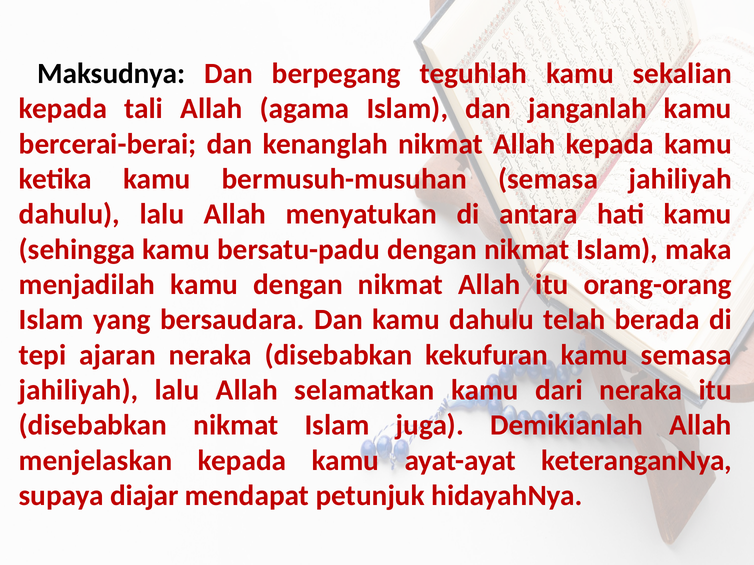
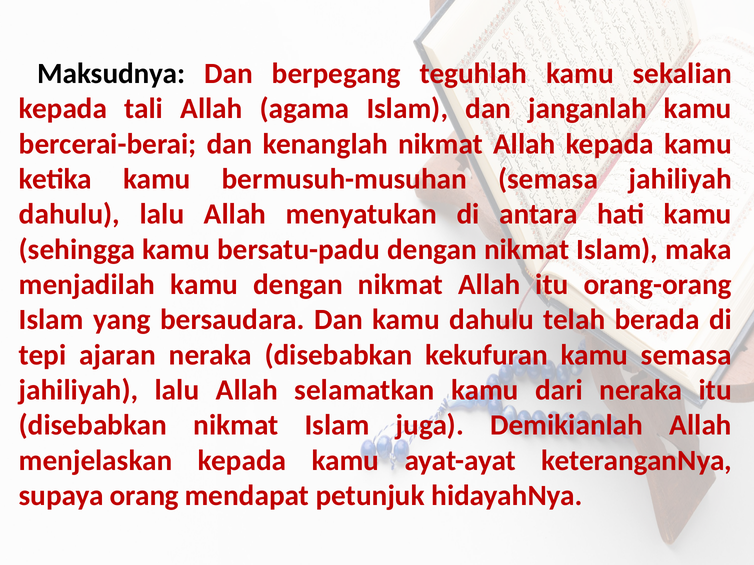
diajar: diajar -> orang
